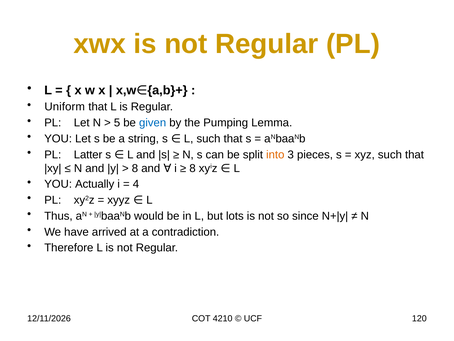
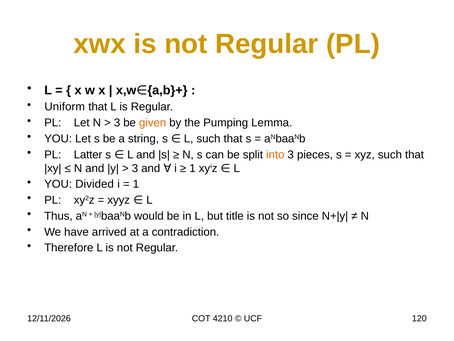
5 at (117, 123): 5 -> 3
given colour: blue -> orange
8 at (135, 168): 8 -> 3
8 at (192, 168): 8 -> 1
Actually: Actually -> Divided
4 at (136, 184): 4 -> 1
lots: lots -> title
